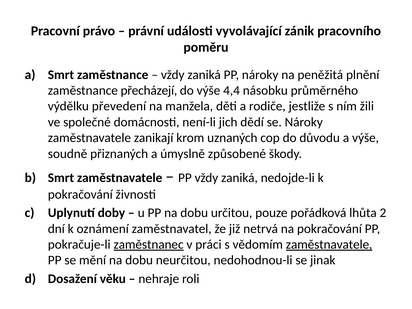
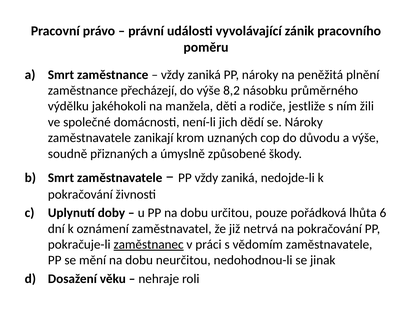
4,4: 4,4 -> 8,2
převedení: převedení -> jakéhokoli
2: 2 -> 6
zaměstnavatele at (329, 244) underline: present -> none
